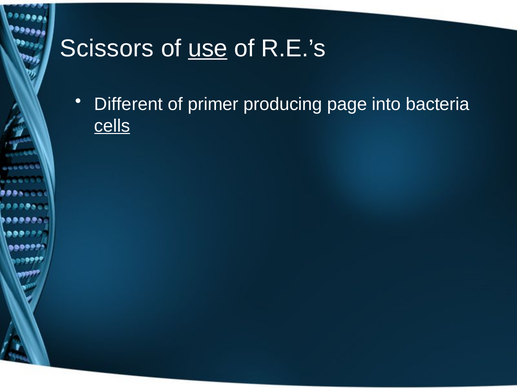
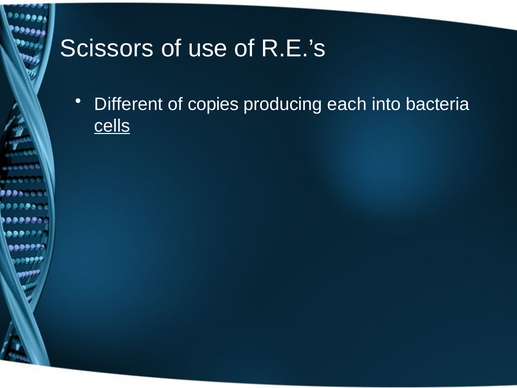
use underline: present -> none
primer: primer -> copies
page: page -> each
